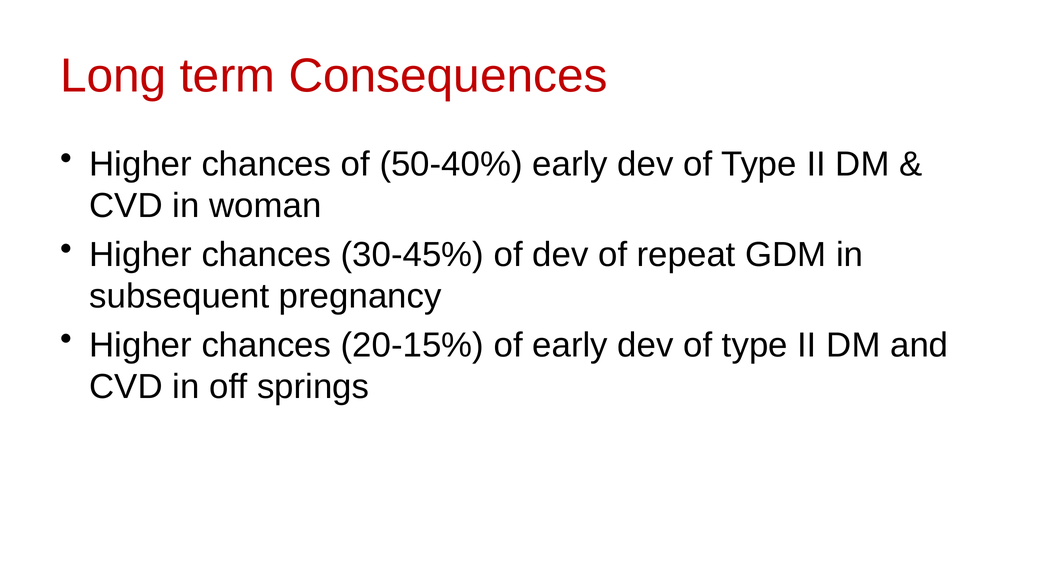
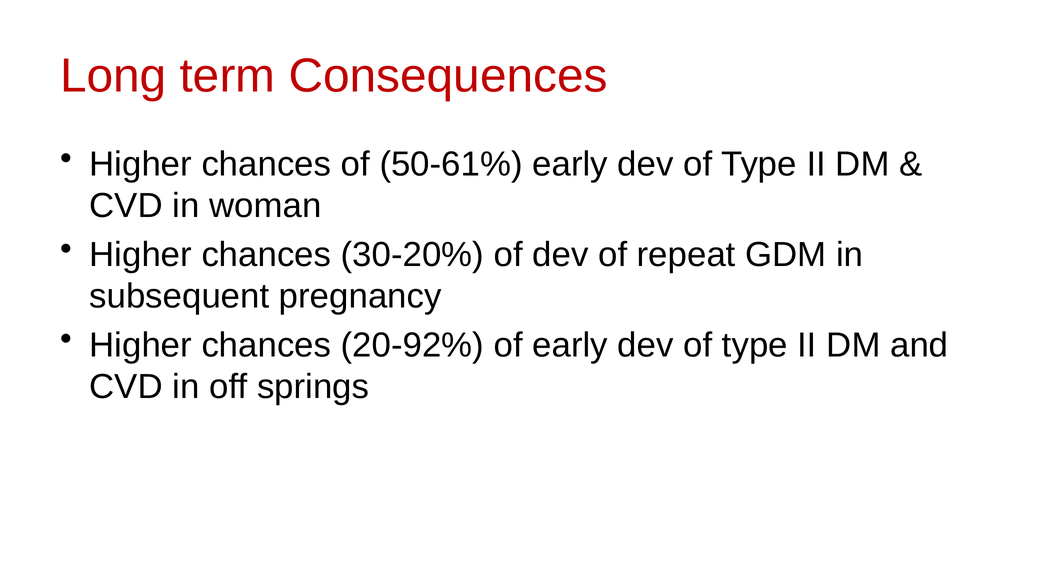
50-40%: 50-40% -> 50-61%
30-45%: 30-45% -> 30-20%
20-15%: 20-15% -> 20-92%
